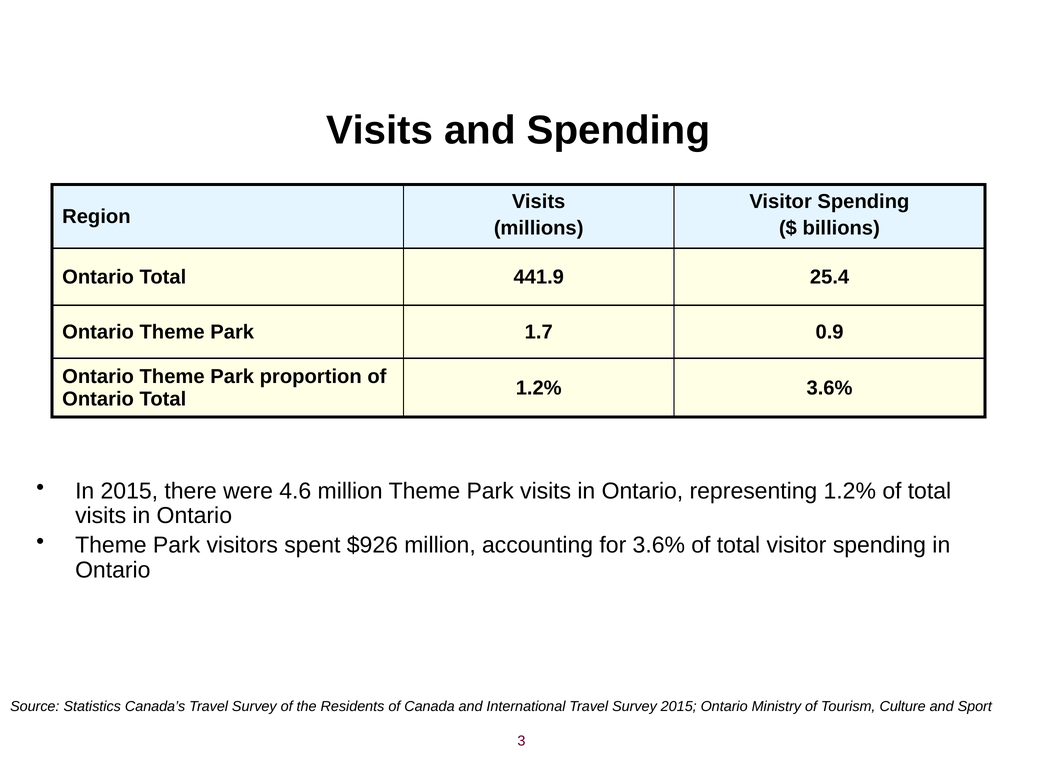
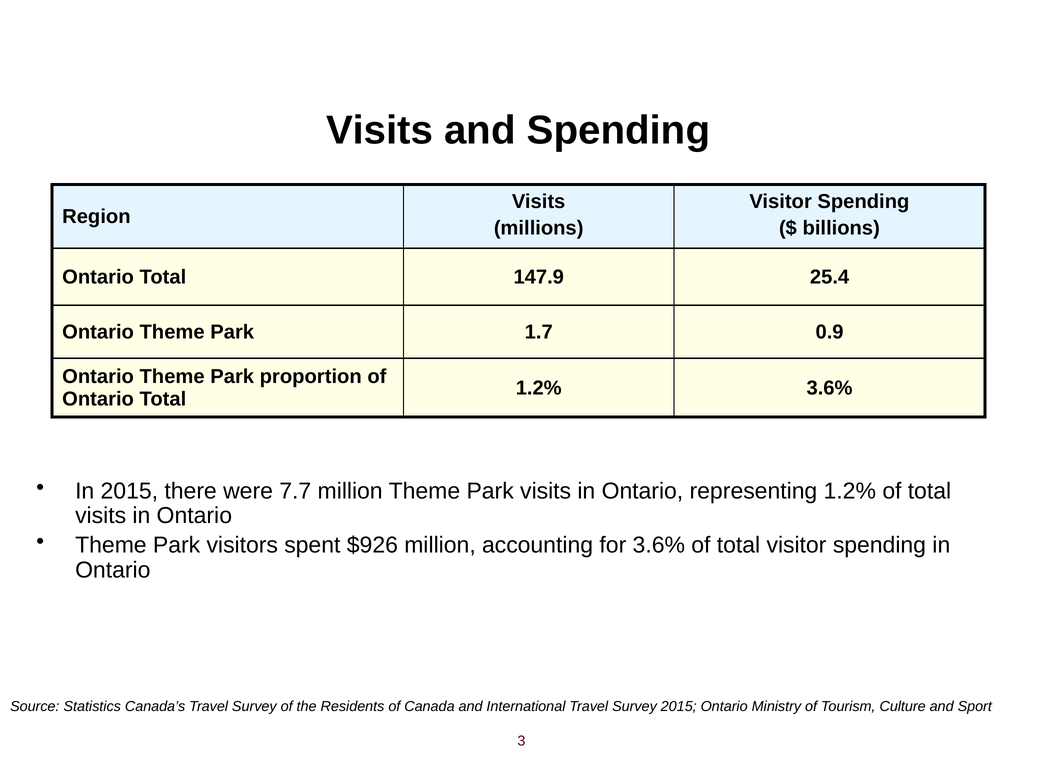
441.9: 441.9 -> 147.9
4.6: 4.6 -> 7.7
